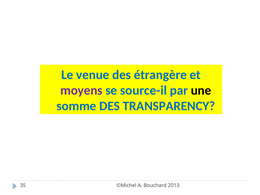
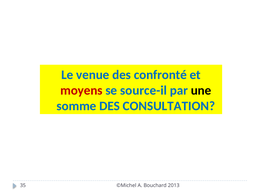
étrangère: étrangère -> confronté
moyens colour: purple -> red
TRANSPARENCY: TRANSPARENCY -> CONSULTATION
